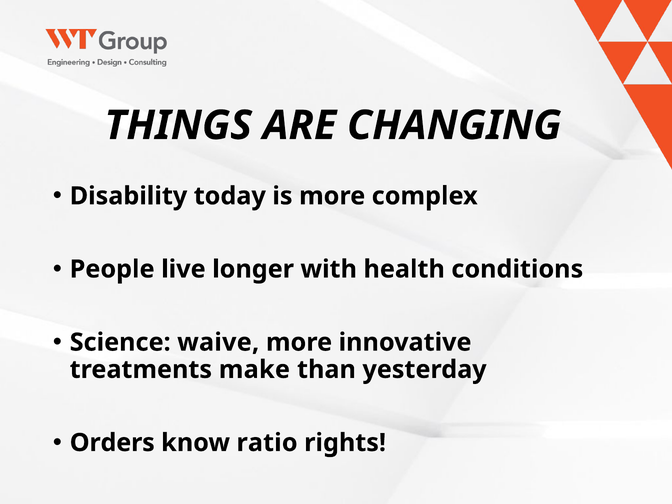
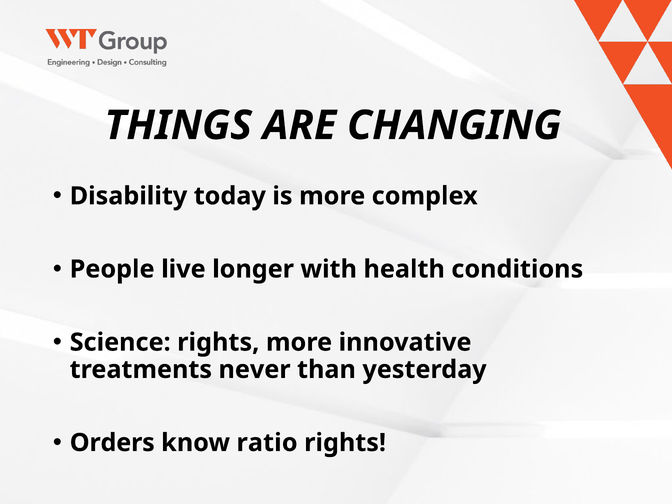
Science waive: waive -> rights
make: make -> never
